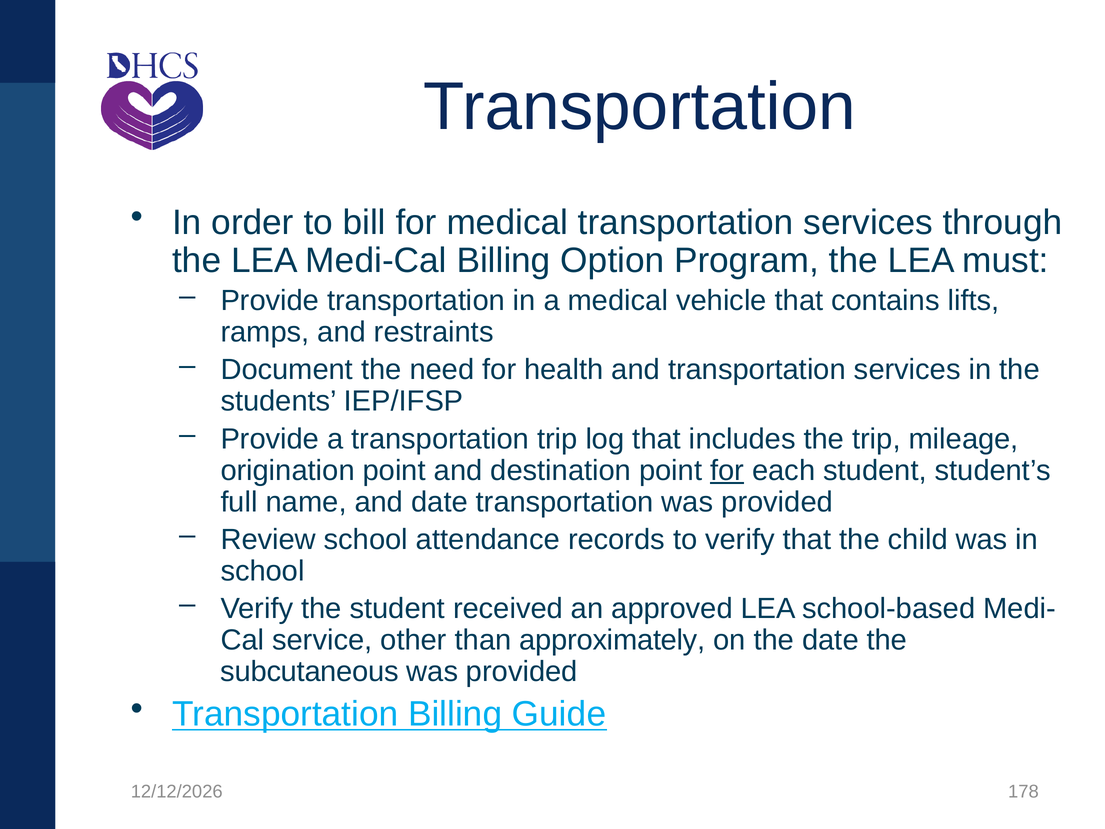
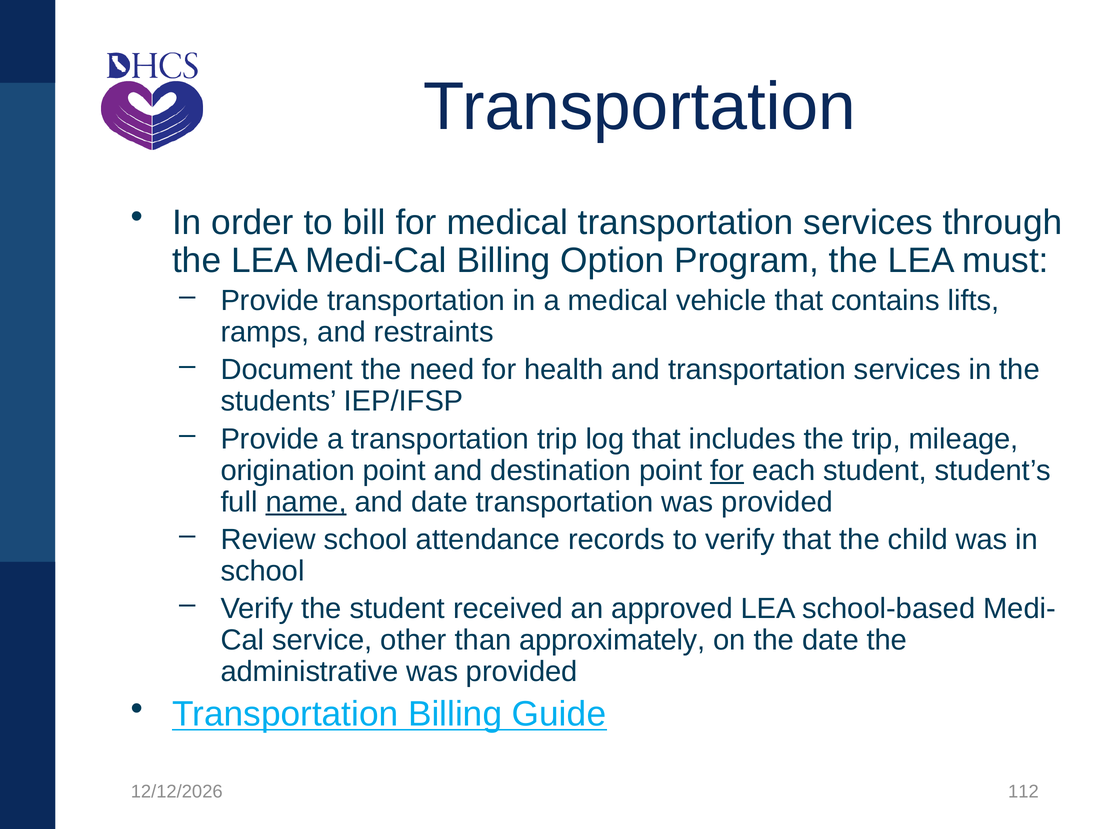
name underline: none -> present
subcutaneous: subcutaneous -> administrative
178: 178 -> 112
